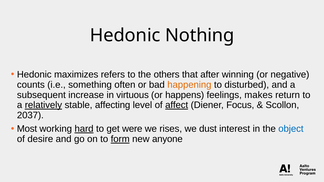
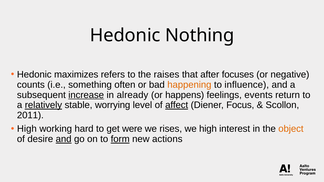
others: others -> raises
winning: winning -> focuses
disturbed: disturbed -> influence
increase underline: none -> present
virtuous: virtuous -> already
makes: makes -> events
affecting: affecting -> worrying
2037: 2037 -> 2011
Most at (27, 129): Most -> High
hard underline: present -> none
we dust: dust -> high
object colour: blue -> orange
and at (64, 139) underline: none -> present
anyone: anyone -> actions
